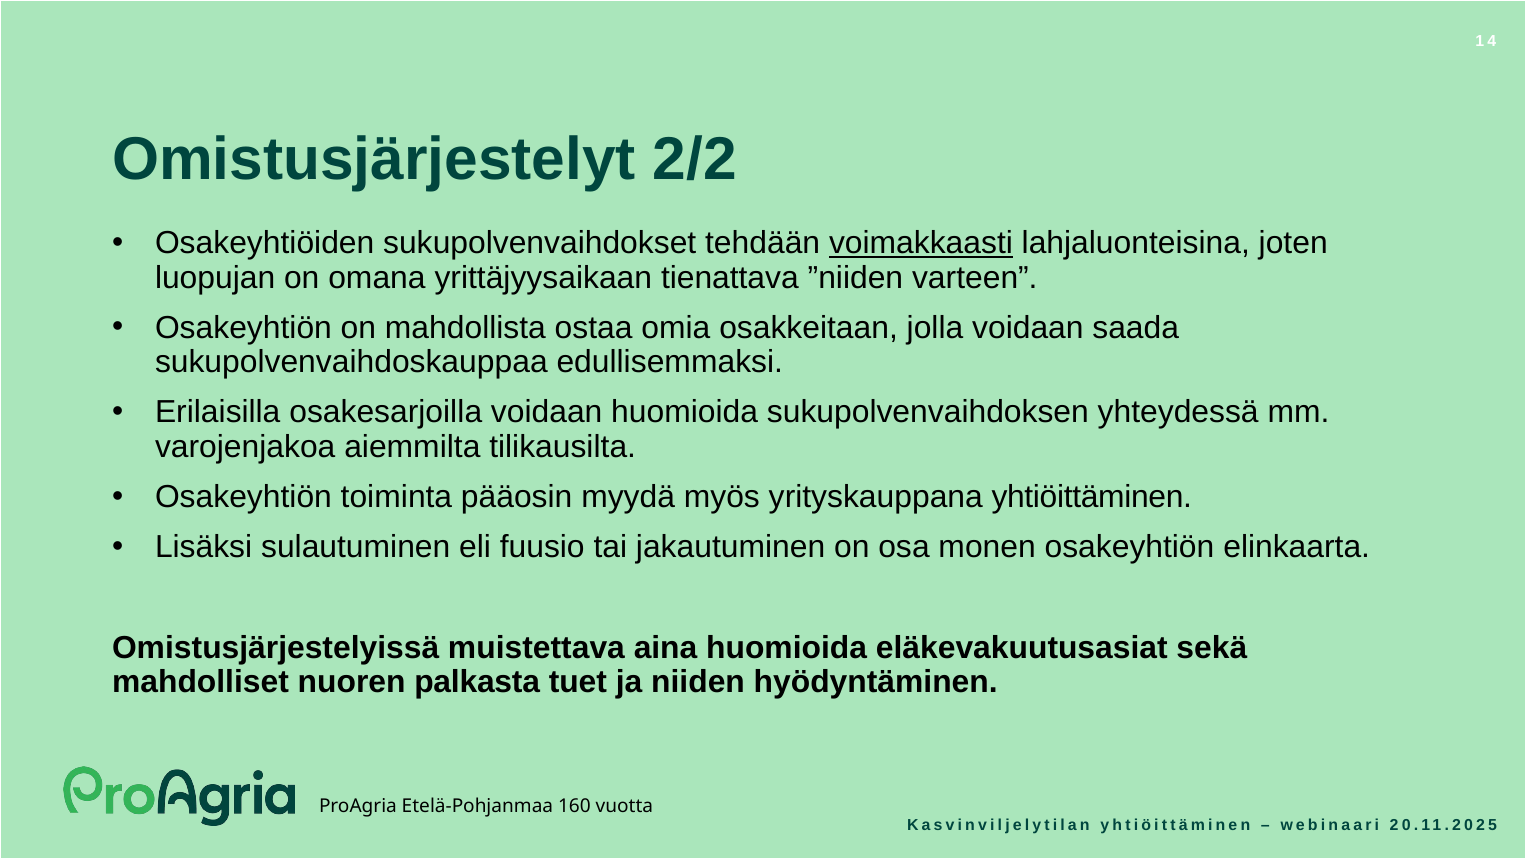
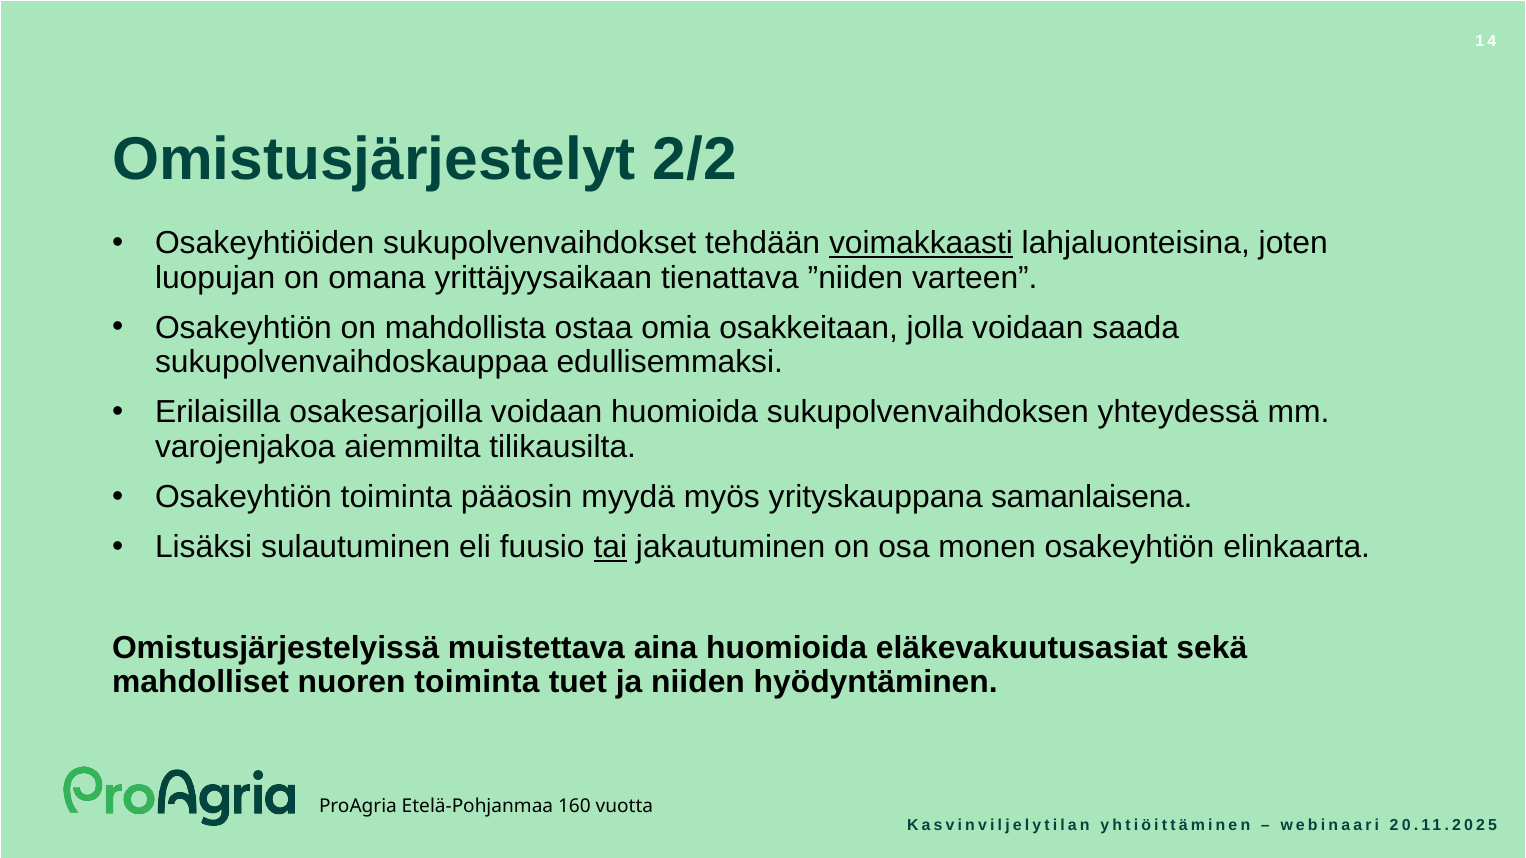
yrityskauppana yhtiöittäminen: yhtiöittäminen -> samanlaisena
tai underline: none -> present
nuoren palkasta: palkasta -> toiminta
